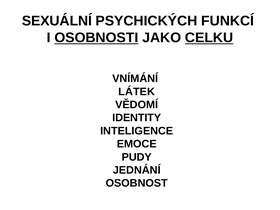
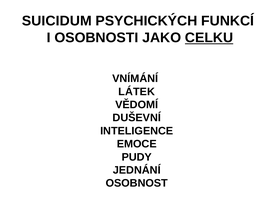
SEXUÁLNÍ: SEXUÁLNÍ -> SUICIDUM
OSOBNOSTI underline: present -> none
IDENTITY: IDENTITY -> DUŠEVNÍ
